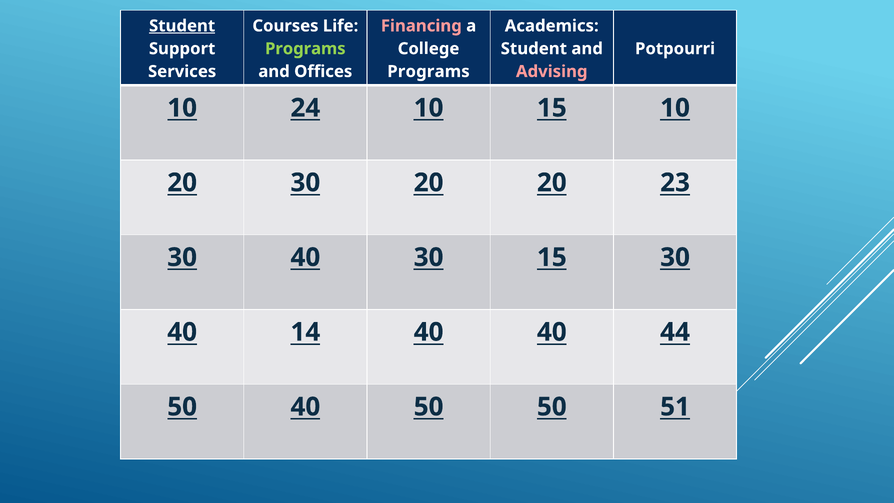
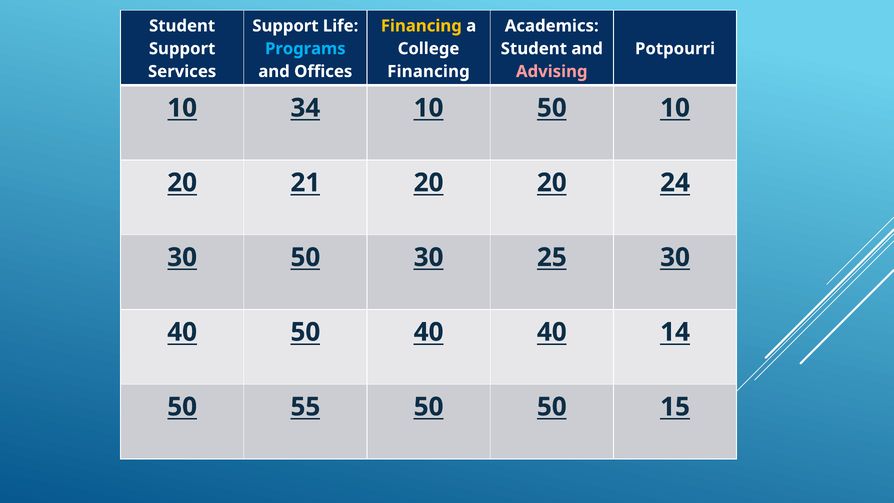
Student at (182, 26) underline: present -> none
Courses at (285, 26): Courses -> Support
Financing at (421, 26) colour: pink -> yellow
Programs at (305, 49) colour: light green -> light blue
Programs at (428, 71): Programs -> Financing
24: 24 -> 34
10 15: 15 -> 50
20 30: 30 -> 21
23: 23 -> 24
40 at (305, 257): 40 -> 50
30 15: 15 -> 25
40 14: 14 -> 50
44: 44 -> 14
50 40: 40 -> 55
51: 51 -> 15
